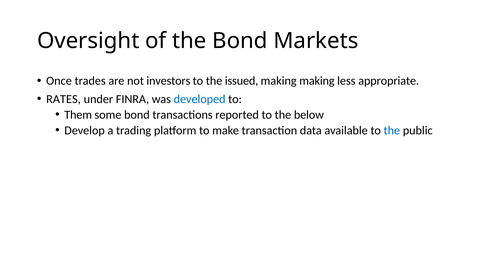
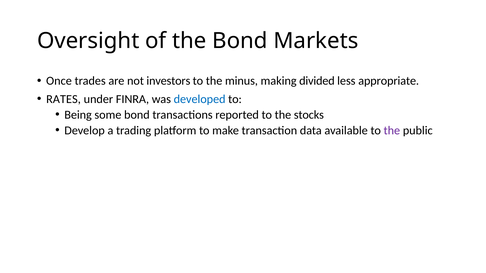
issued: issued -> minus
making making: making -> divided
Them: Them -> Being
below: below -> stocks
the at (392, 131) colour: blue -> purple
